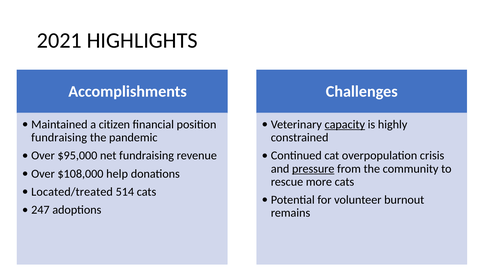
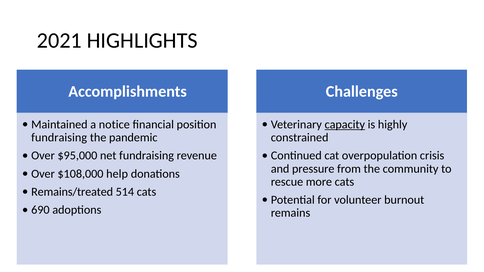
citizen: citizen -> notice
pressure underline: present -> none
Located/treated: Located/treated -> Remains/treated
247: 247 -> 690
